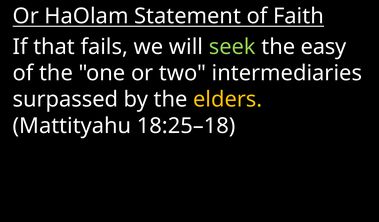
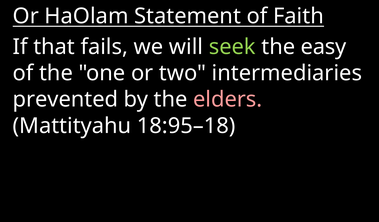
surpassed: surpassed -> prevented
elders colour: yellow -> pink
18:25–18: 18:25–18 -> 18:95–18
